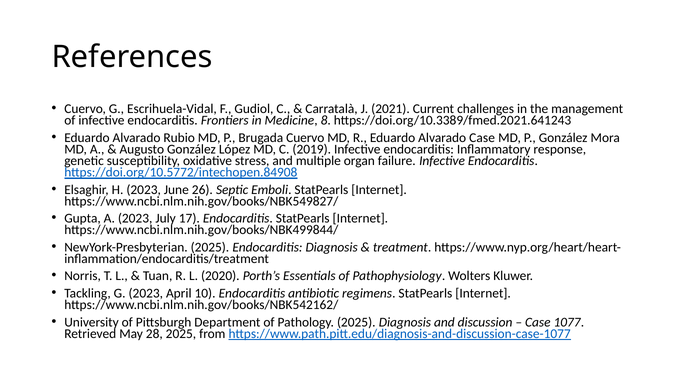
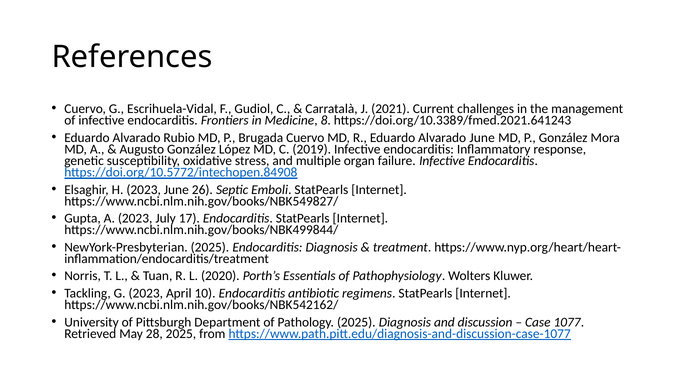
Alvarado Case: Case -> June
